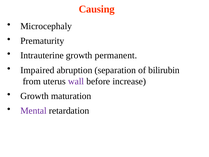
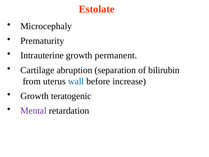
Causing: Causing -> Estolate
Impaired: Impaired -> Cartilage
wall colour: purple -> blue
maturation: maturation -> teratogenic
